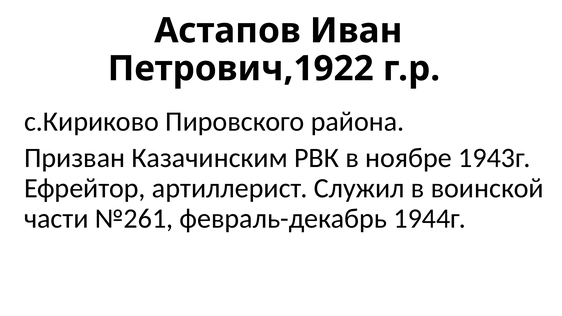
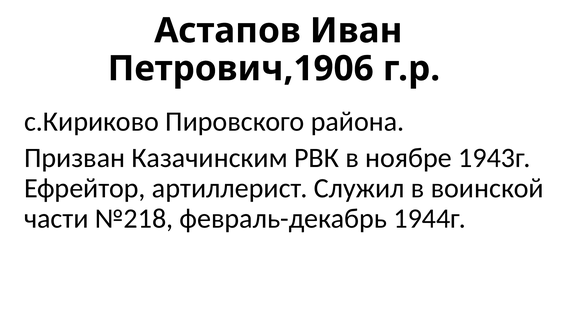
Петрович,1922: Петрович,1922 -> Петрович,1906
№261: №261 -> №218
